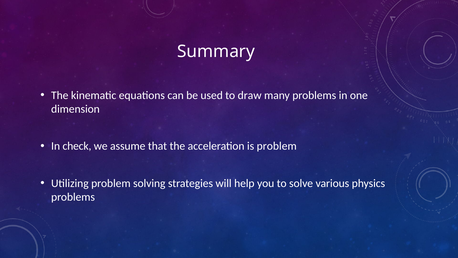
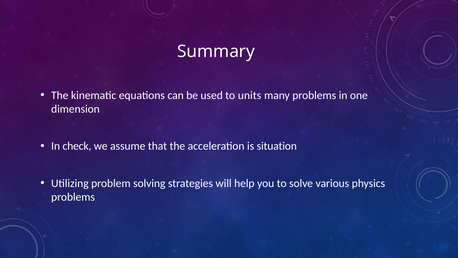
draw: draw -> units
is problem: problem -> situation
